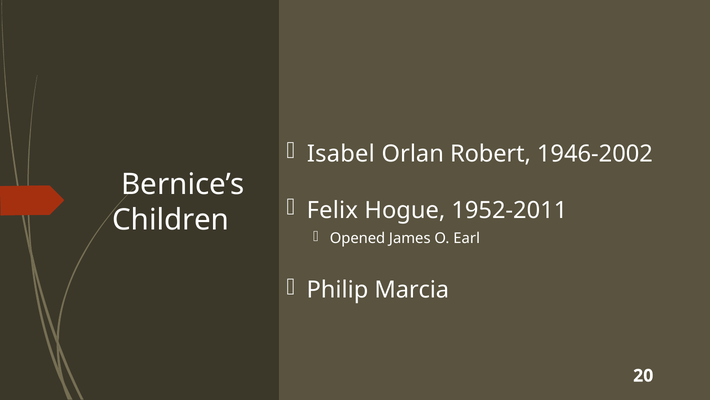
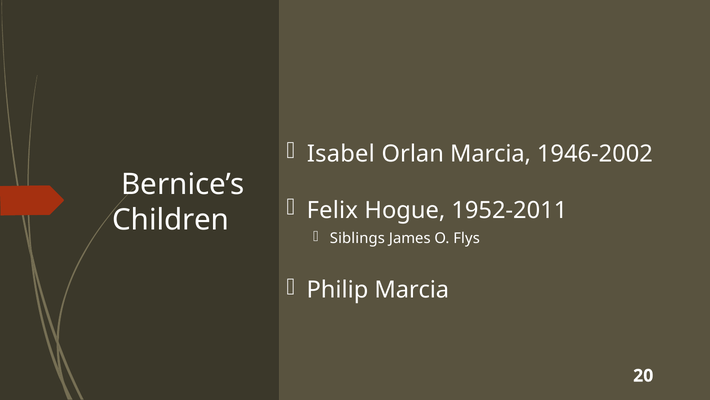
Orlan Robert: Robert -> Marcia
Opened: Opened -> Siblings
Earl: Earl -> Flys
